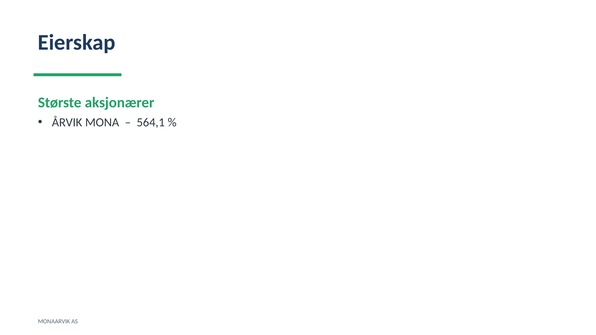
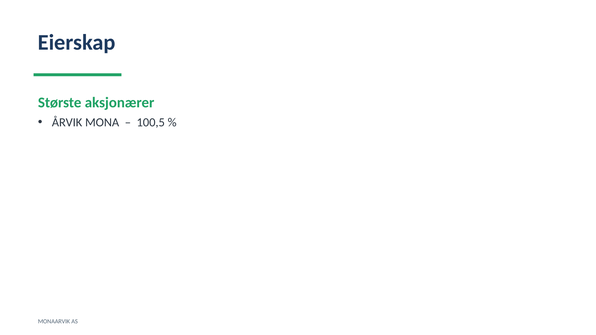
564,1: 564,1 -> 100,5
